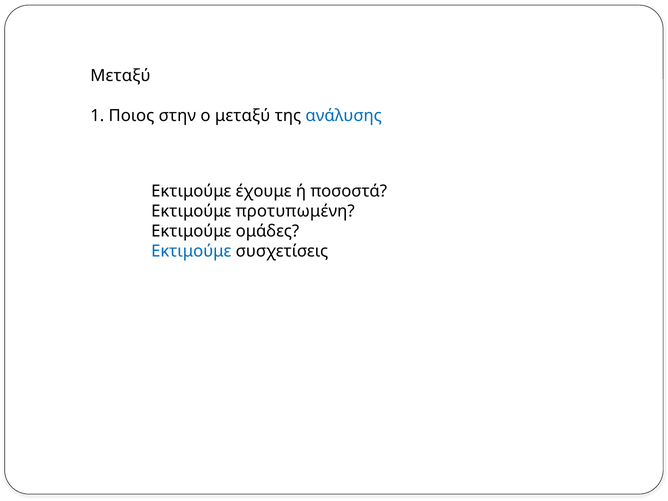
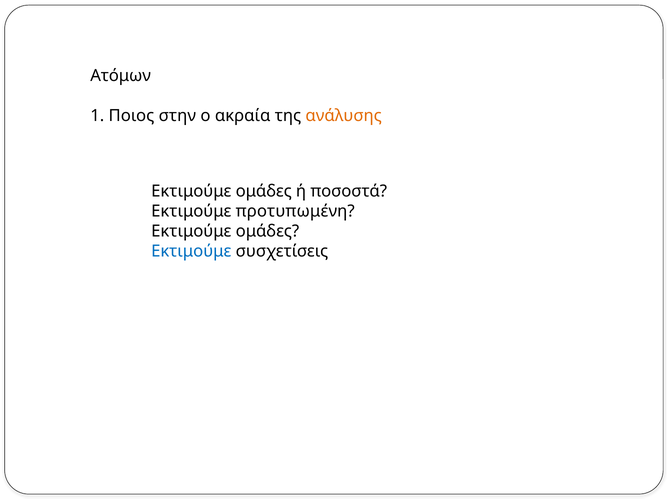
Μεταξύ at (120, 76): Μεταξύ -> Ατόμων
ο μεταξύ: μεταξύ -> ακραία
ανάλυσης colour: blue -> orange
έχουμε at (264, 191): έχουμε -> ομάδες
